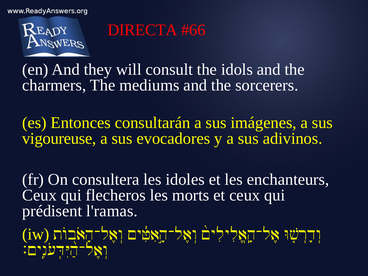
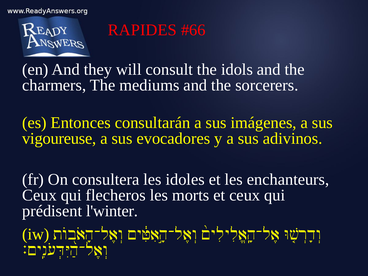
DIRECTA: DIRECTA -> RAPIDES
l'ramas: l'ramas -> l'winter
